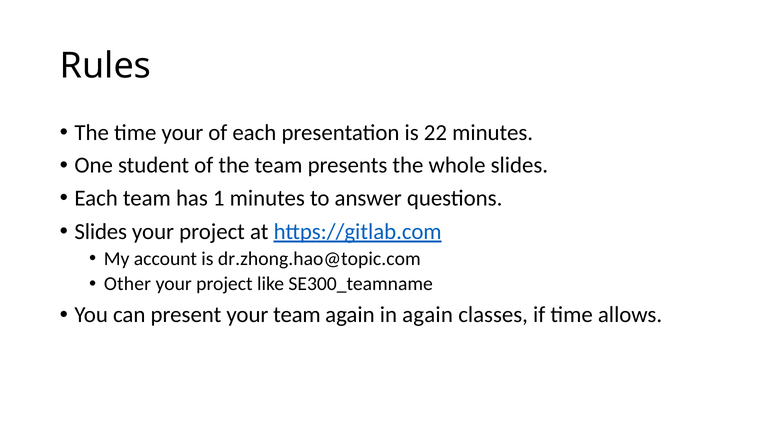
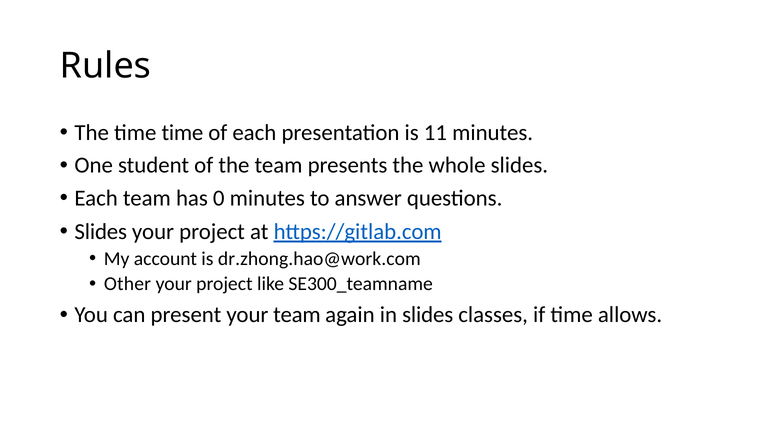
time your: your -> time
22: 22 -> 11
1: 1 -> 0
dr.zhong.hao@topic.com: dr.zhong.hao@topic.com -> dr.zhong.hao@work.com
in again: again -> slides
